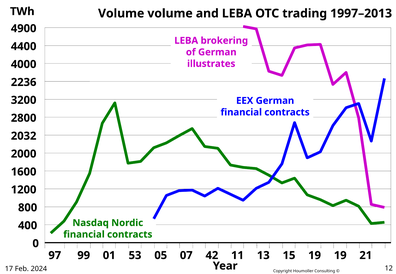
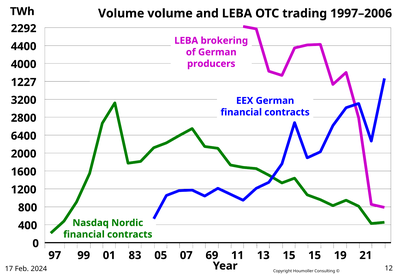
1997–2013: 1997–2013 -> 1997–2006
4900: 4900 -> 2292
illustrates: illustrates -> producers
2236: 2236 -> 1227
2032: 2032 -> 6400
53: 53 -> 83
42: 42 -> 69
15 19: 19 -> 15
